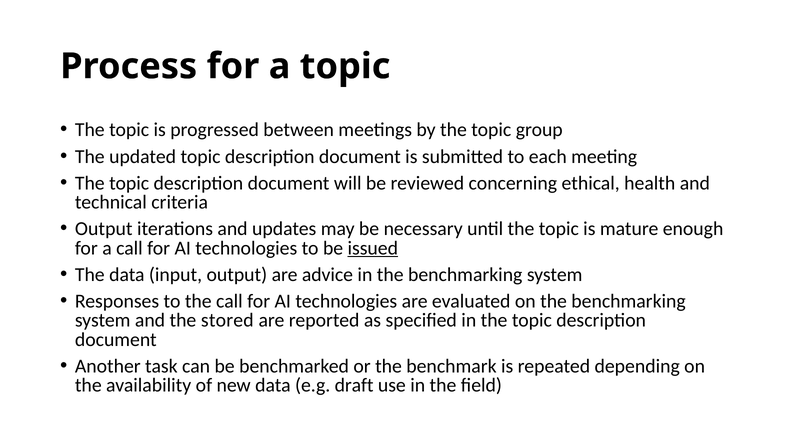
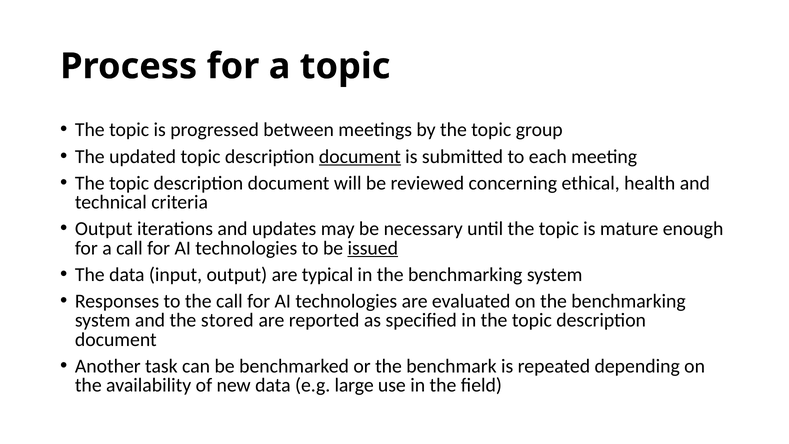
document at (360, 156) underline: none -> present
advice: advice -> typical
draft: draft -> large
